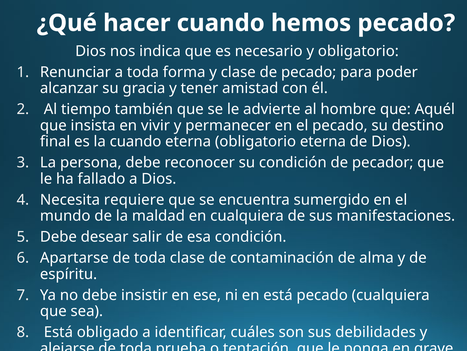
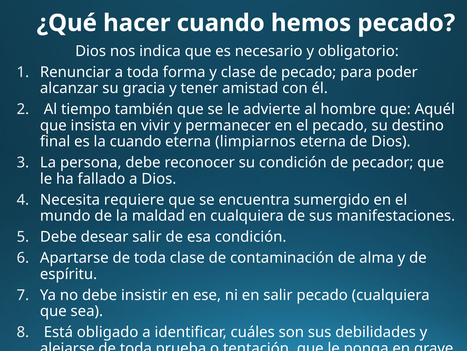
eterna obligatorio: obligatorio -> limpiarnos
en está: está -> salir
